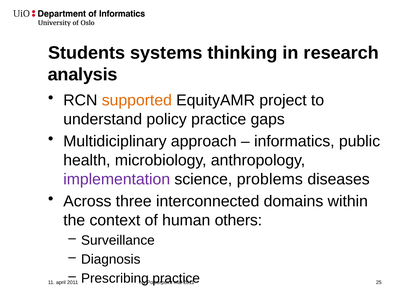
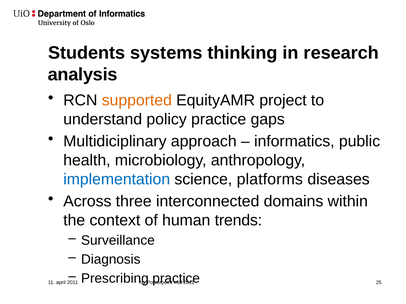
implementation colour: purple -> blue
problems: problems -> platforms
others: others -> trends
